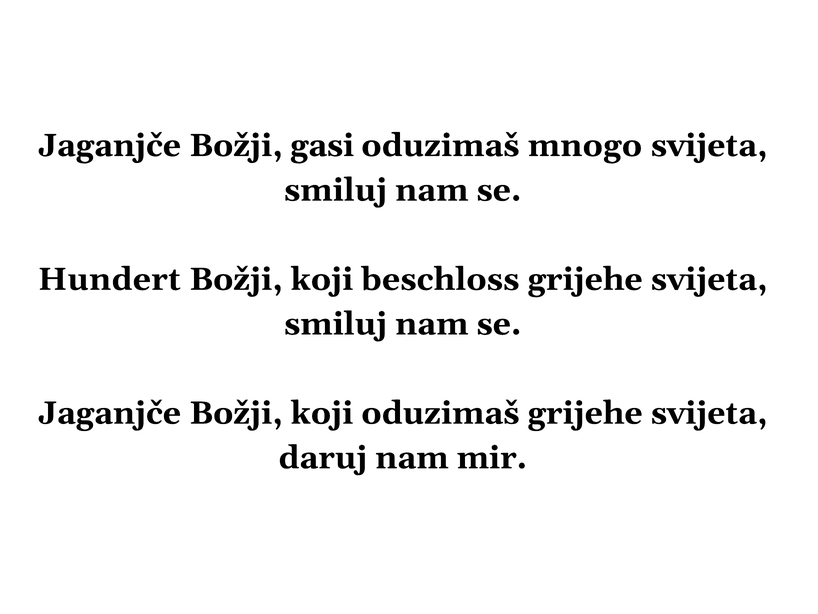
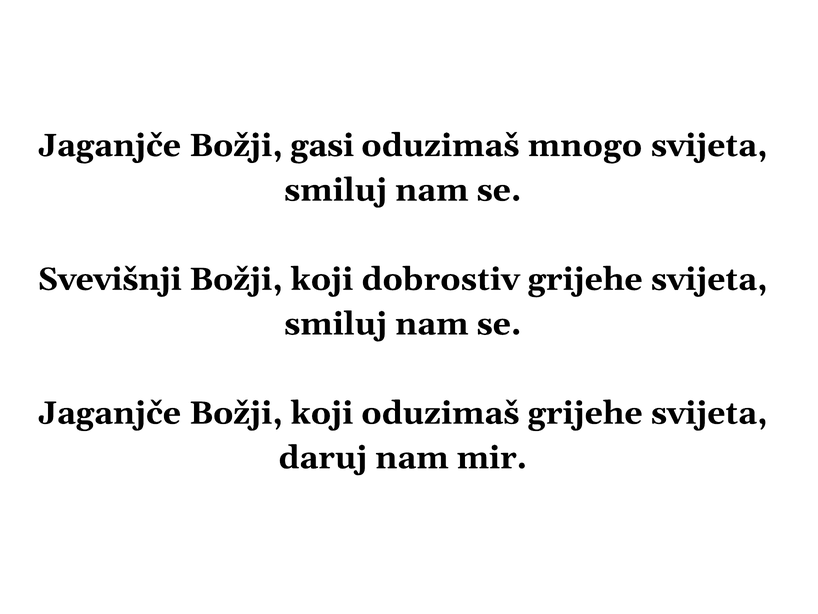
Hundert: Hundert -> Svevišnji
beschloss: beschloss -> dobrostiv
